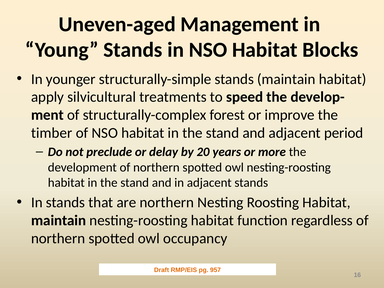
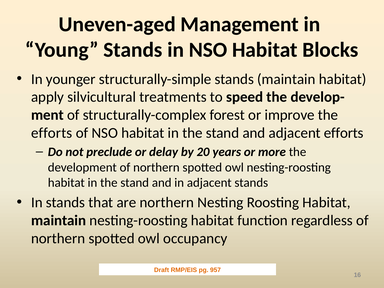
timber at (52, 133): timber -> efforts
adjacent period: period -> efforts
